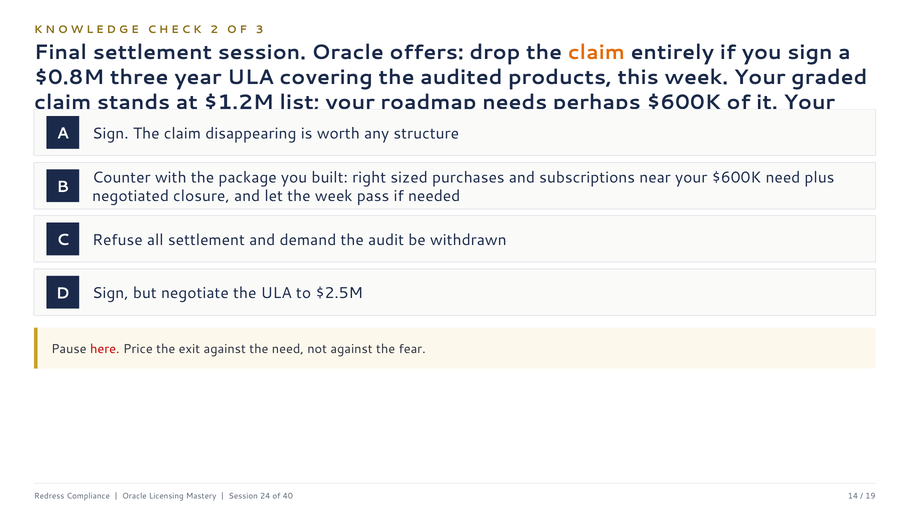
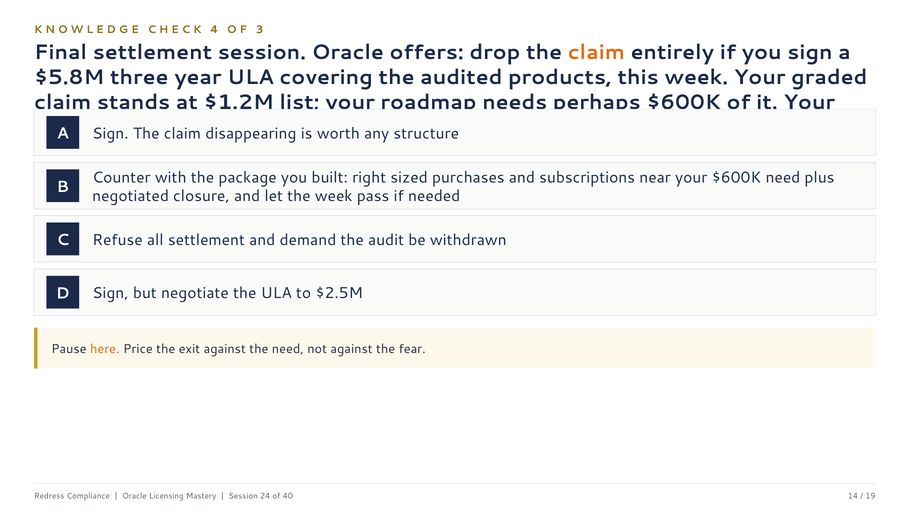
2: 2 -> 4
$0.8M: $0.8M -> $5.8M
here colour: red -> orange
